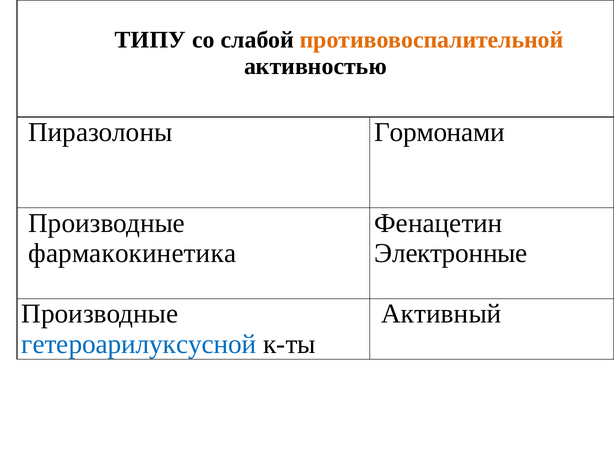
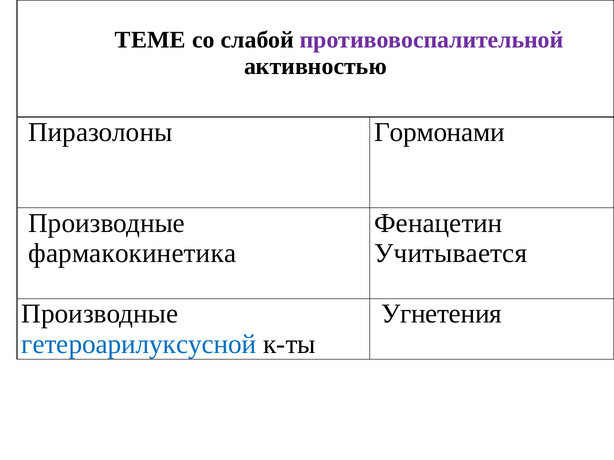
ТИПУ: ТИПУ -> ТЕМЕ
противовоспалительной colour: orange -> purple
Электронные: Электронные -> Учитывается
Активный: Активный -> Угнетения
